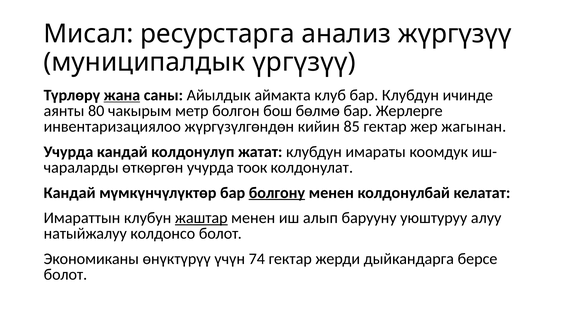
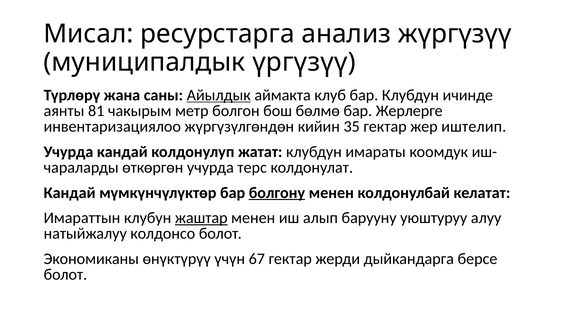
жана underline: present -> none
Айылдык underline: none -> present
80: 80 -> 81
85: 85 -> 35
жагынан: жагынан -> иштелип
тоок: тоок -> терс
74: 74 -> 67
